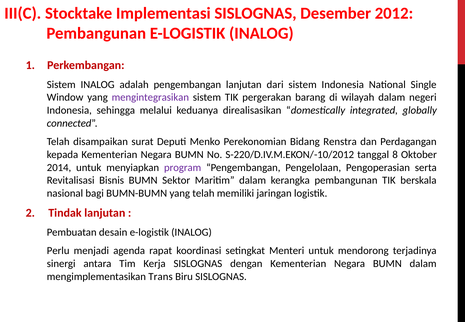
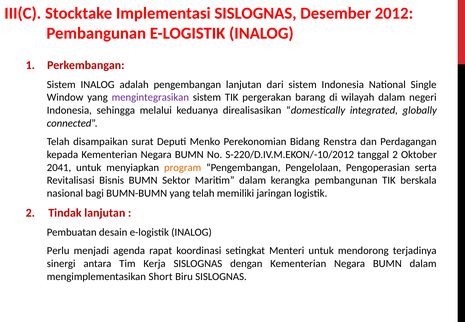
tanggal 8: 8 -> 2
2014: 2014 -> 2041
program colour: purple -> orange
Trans: Trans -> Short
